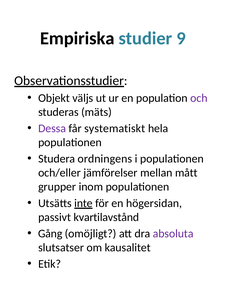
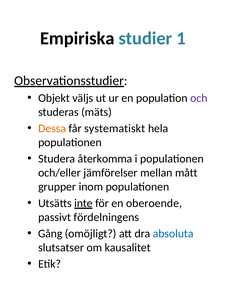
9: 9 -> 1
Dessa colour: purple -> orange
ordningens: ordningens -> återkomma
högersidan: högersidan -> oberoende
kvartilavstånd: kvartilavstånd -> fördelningens
absoluta colour: purple -> blue
